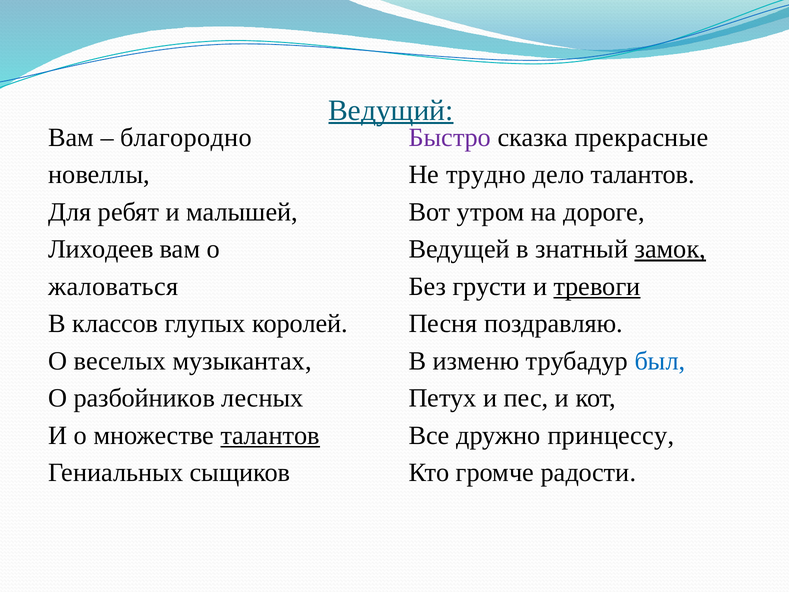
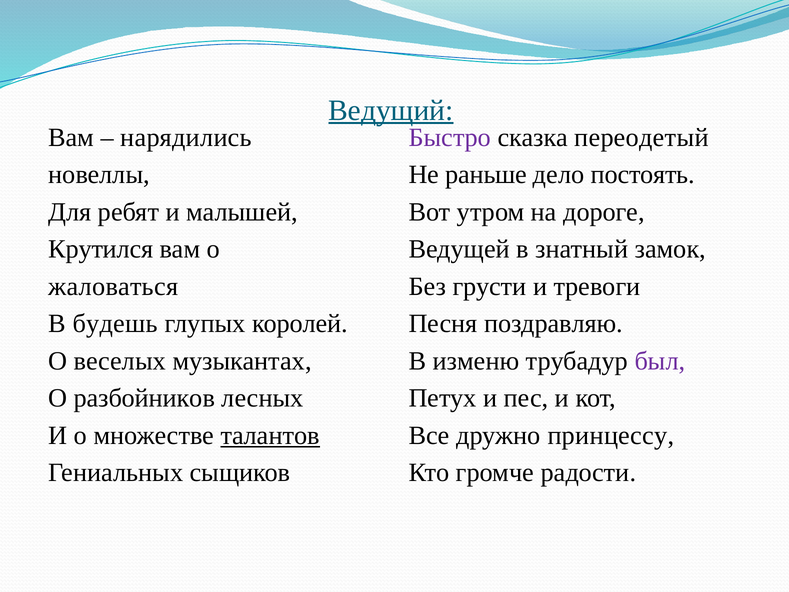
благородно: благородно -> нарядились
прекрасные: прекрасные -> переодетый
трудно: трудно -> раньше
дело талантов: талантов -> постоять
Лиходеев: Лиходеев -> Крутился
замок underline: present -> none
тревоги underline: present -> none
классов: классов -> будешь
был colour: blue -> purple
